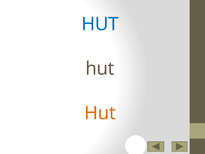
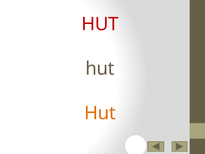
HUT at (100, 24) colour: blue -> red
